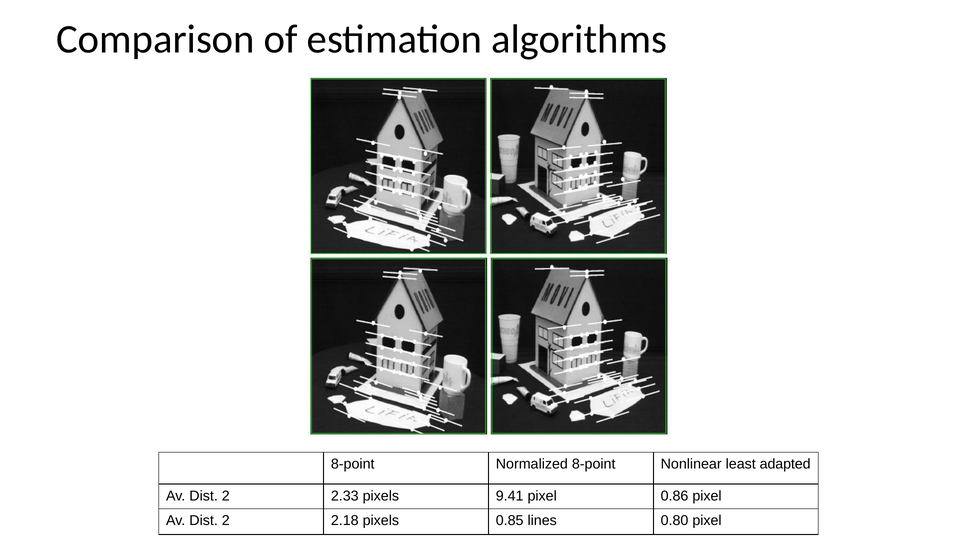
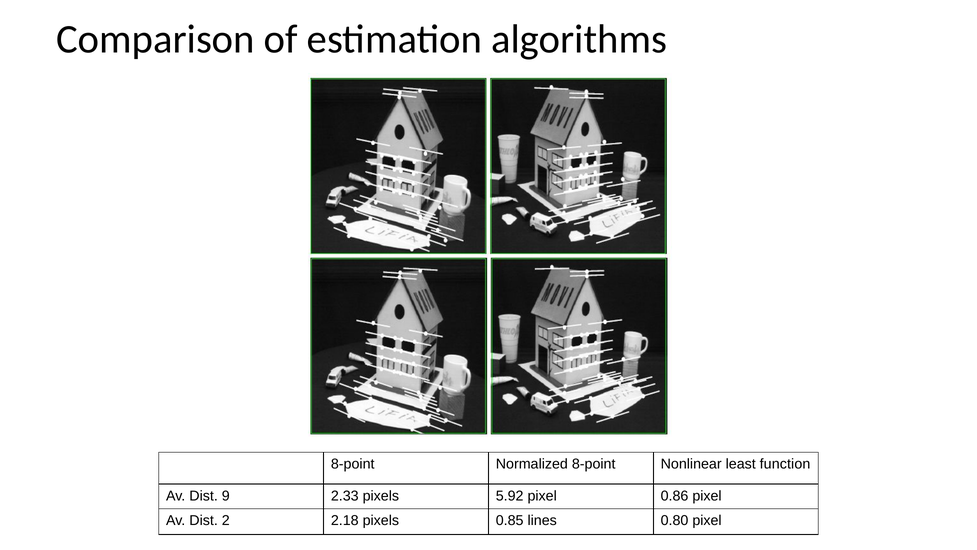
adapted: adapted -> function
2 at (226, 496): 2 -> 9
9.41: 9.41 -> 5.92
